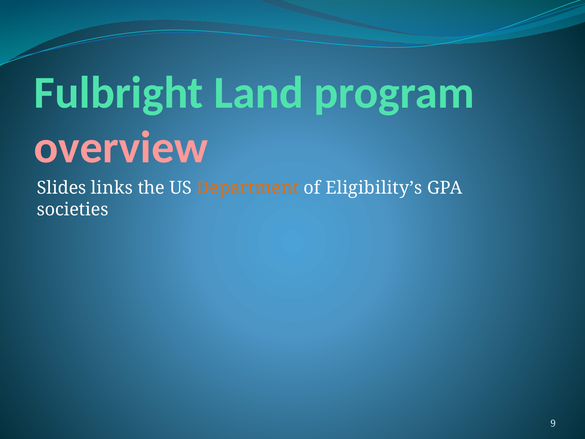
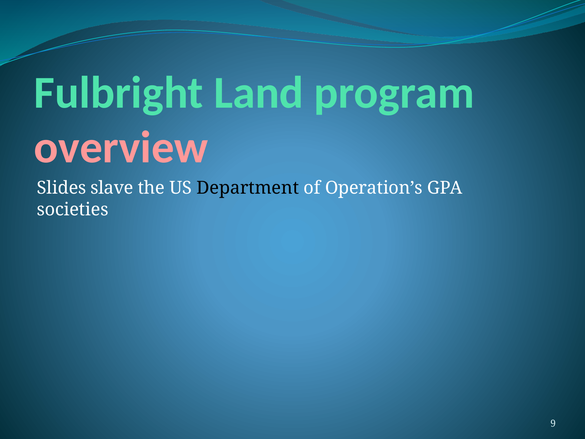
links: links -> slave
Department colour: orange -> black
Eligibility’s: Eligibility’s -> Operation’s
